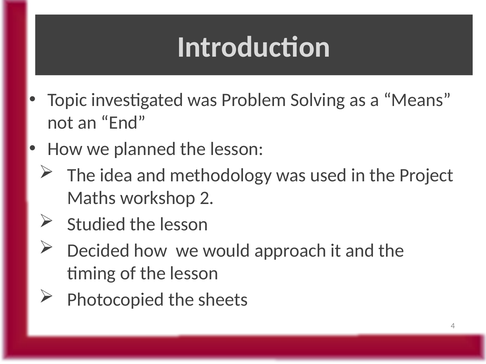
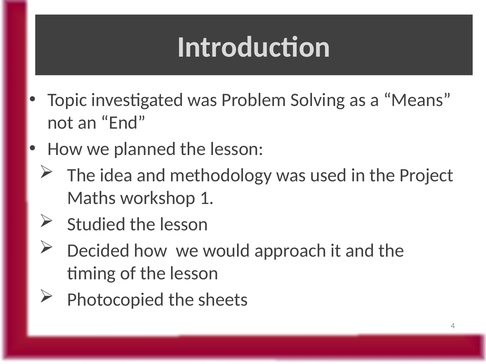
2: 2 -> 1
